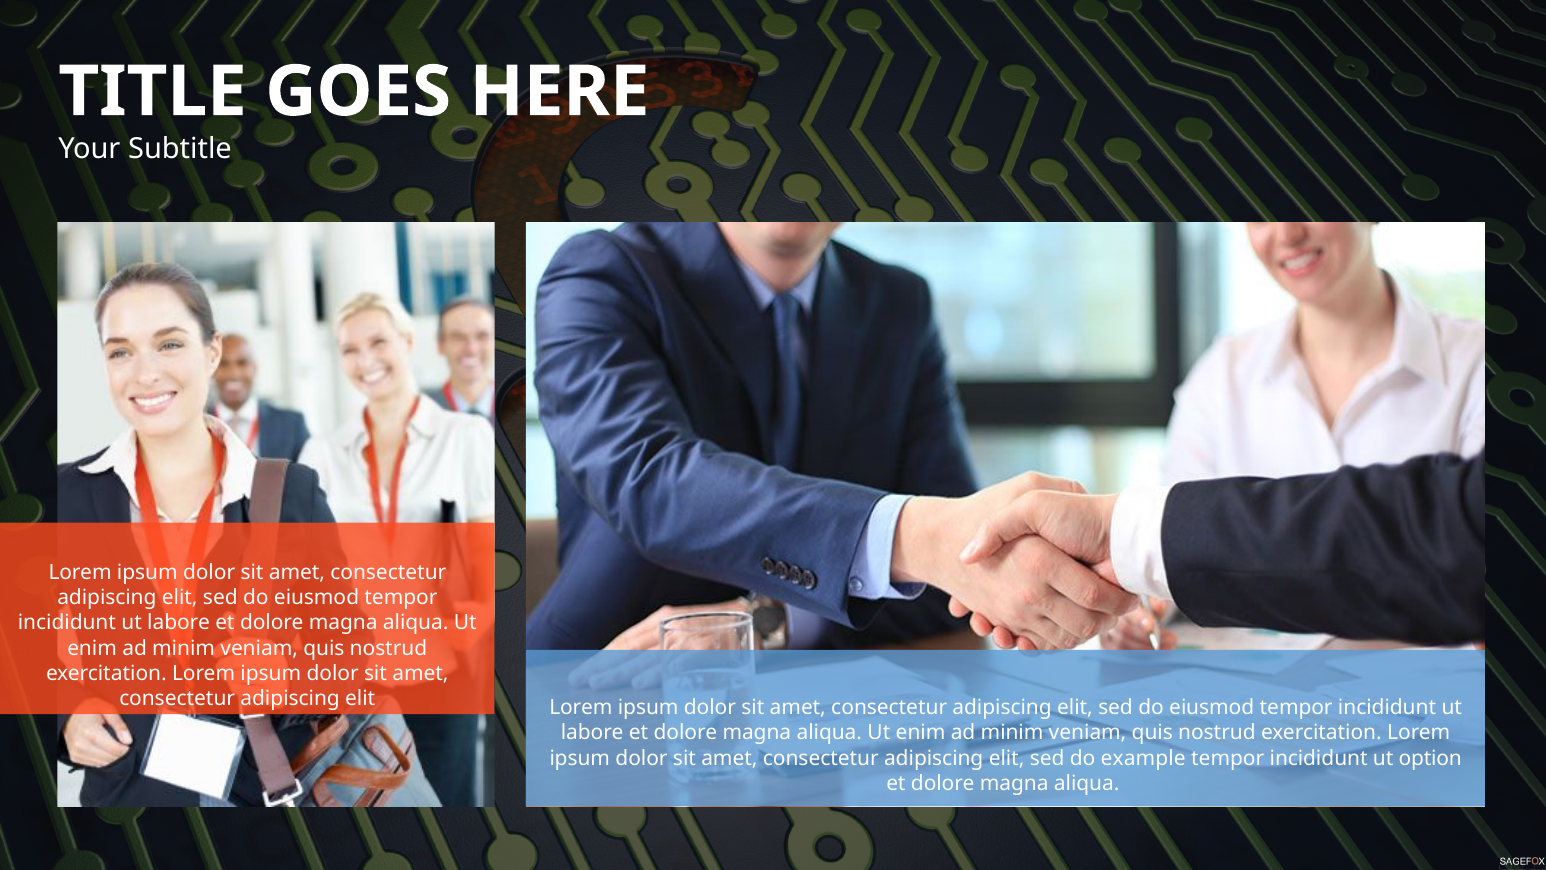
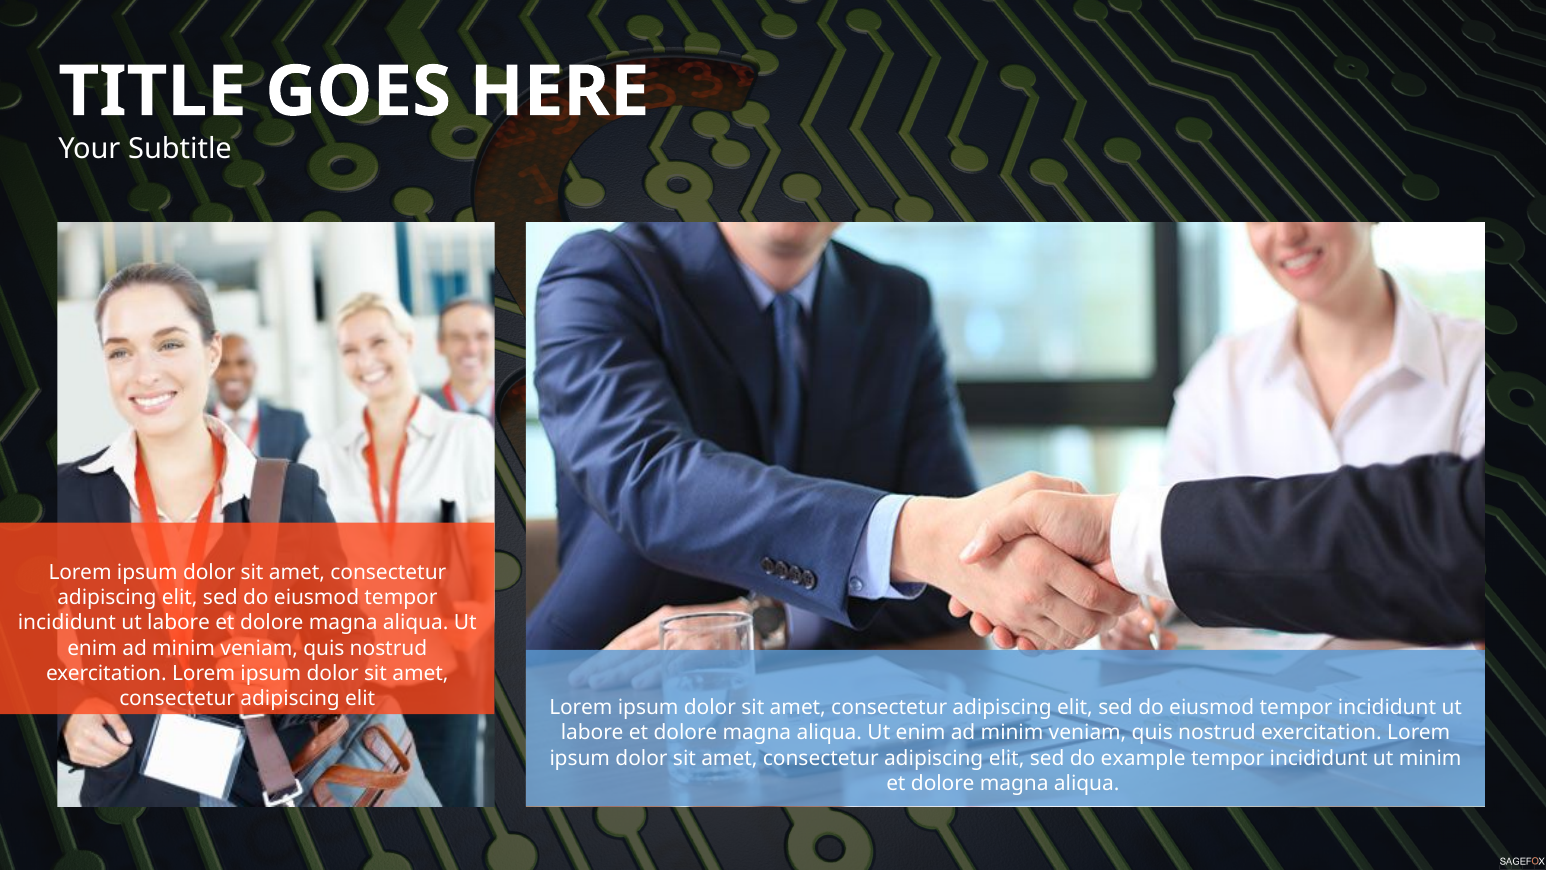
ut option: option -> minim
